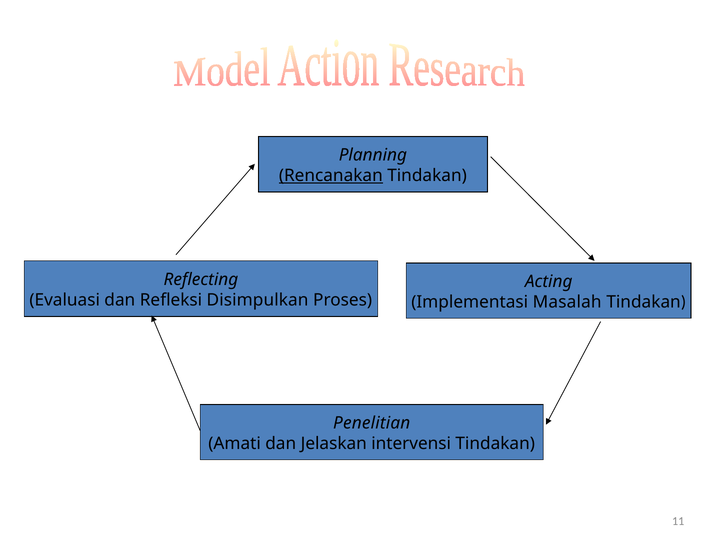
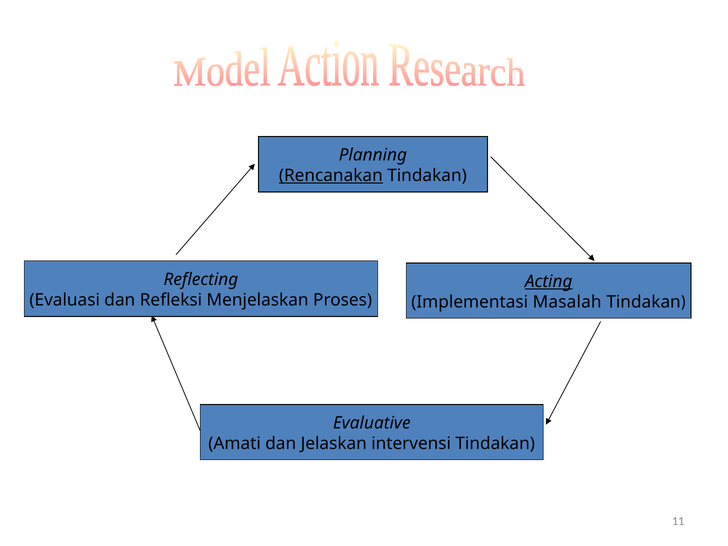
Acting underline: none -> present
Disimpulkan: Disimpulkan -> Menjelaskan
Penelitian: Penelitian -> Evaluative
